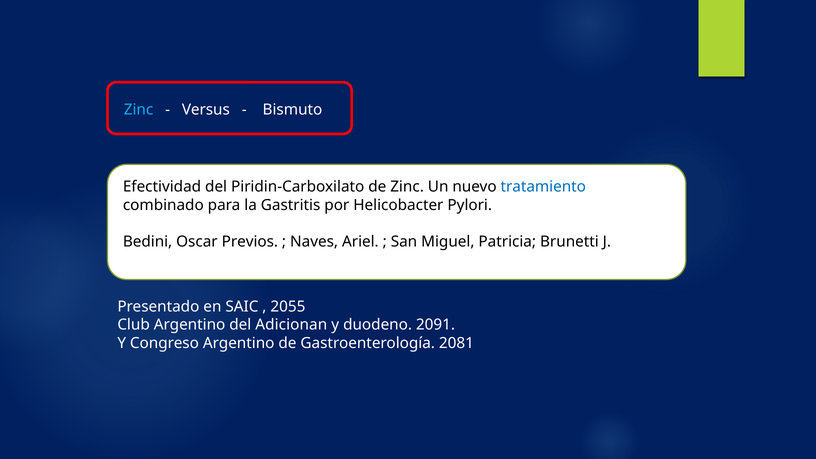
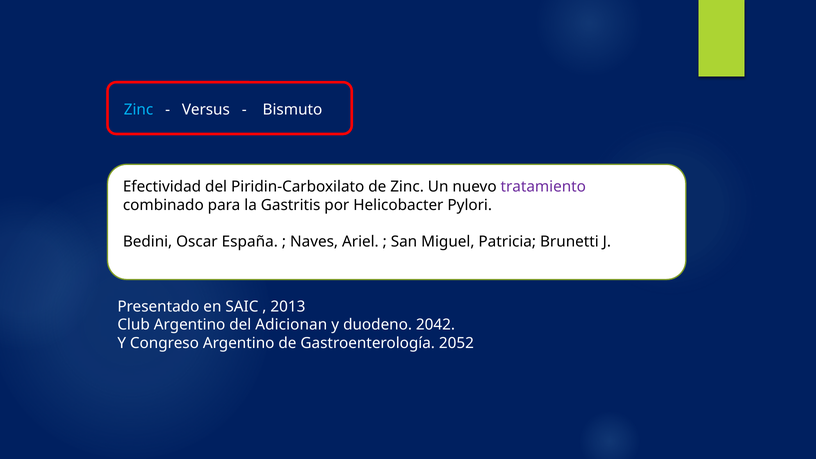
tratamiento colour: blue -> purple
Previos: Previos -> España
2055: 2055 -> 2013
2091: 2091 -> 2042
2081: 2081 -> 2052
